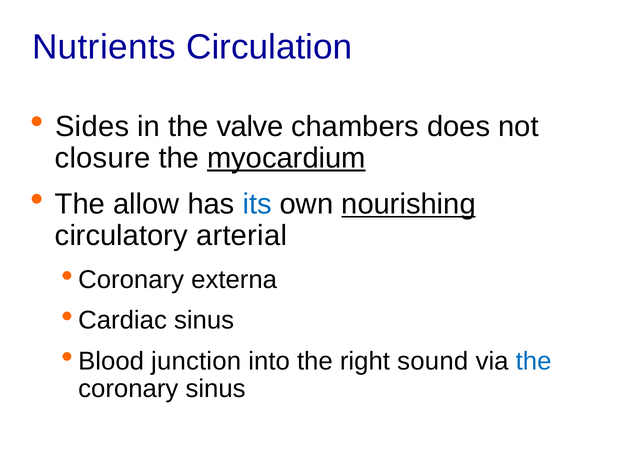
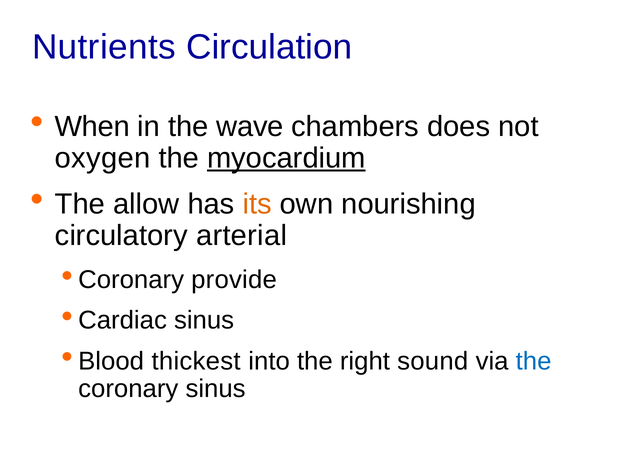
Sides: Sides -> When
valve: valve -> wave
closure: closure -> oxygen
its colour: blue -> orange
nourishing underline: present -> none
externa: externa -> provide
junction: junction -> thickest
